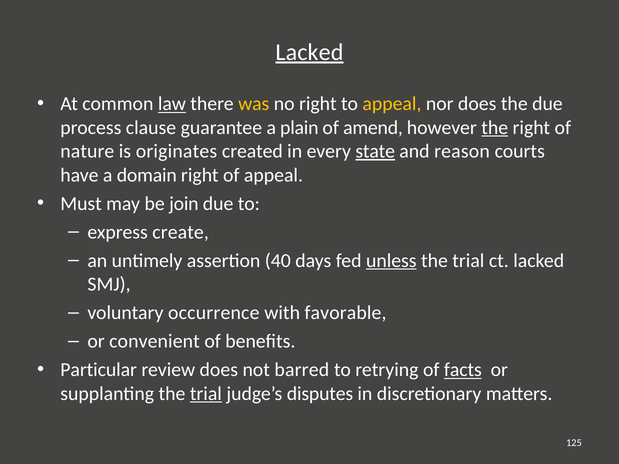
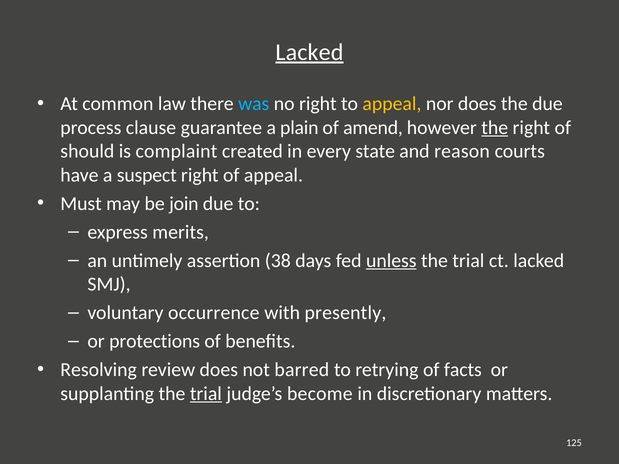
law underline: present -> none
was colour: yellow -> light blue
nature: nature -> should
originates: originates -> complaint
state underline: present -> none
domain: domain -> suspect
create: create -> merits
40: 40 -> 38
favorable: favorable -> presently
convenient: convenient -> protections
Particular: Particular -> Resolving
facts underline: present -> none
disputes: disputes -> become
